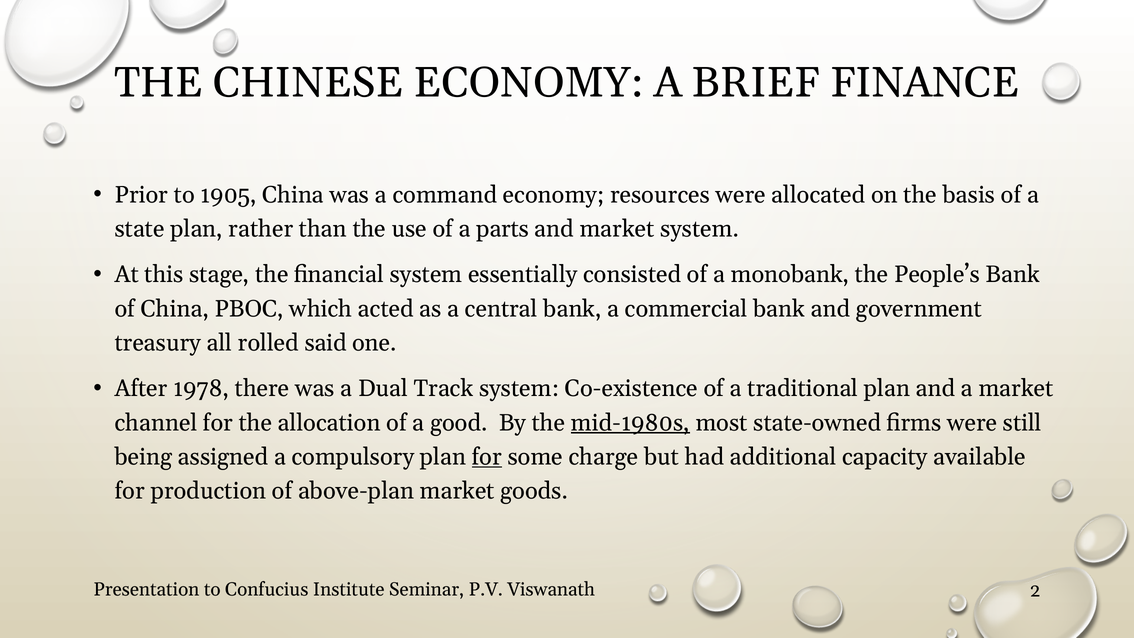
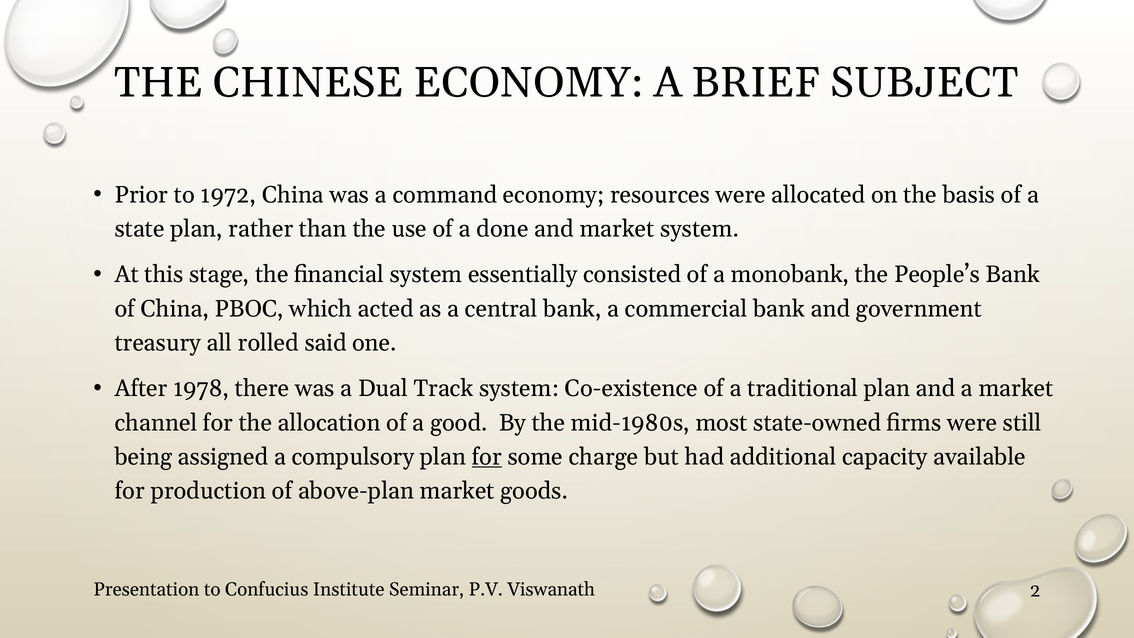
FINANCE: FINANCE -> SUBJECT
1905: 1905 -> 1972
parts: parts -> done
mid-1980s underline: present -> none
